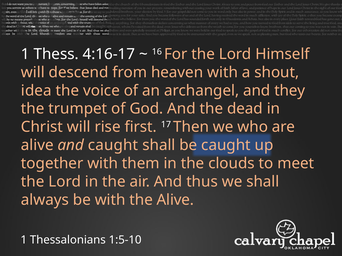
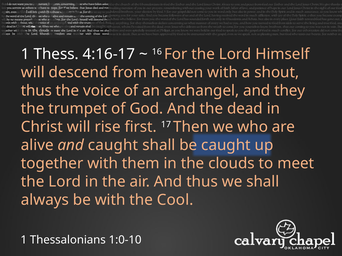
idea at (36, 91): idea -> thus
the Alive: Alive -> Cool
1:5-10: 1:5-10 -> 1:0-10
